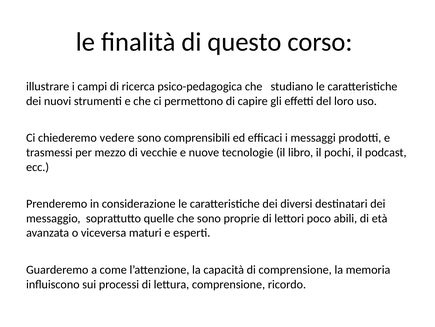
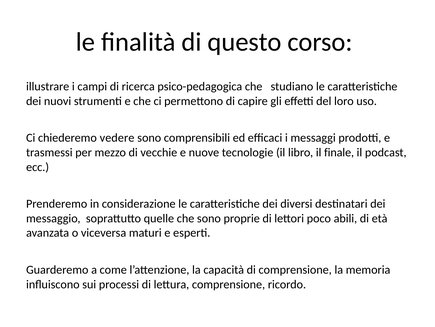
pochi: pochi -> finale
